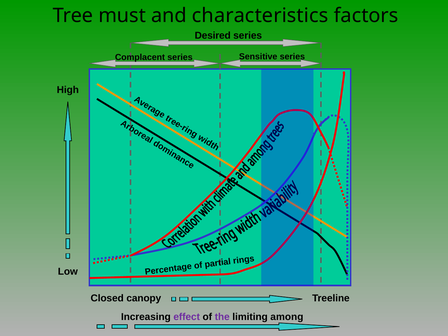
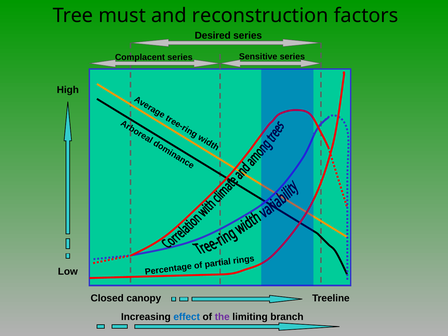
characteristics: characteristics -> reconstruction
effect colour: purple -> blue
among: among -> branch
